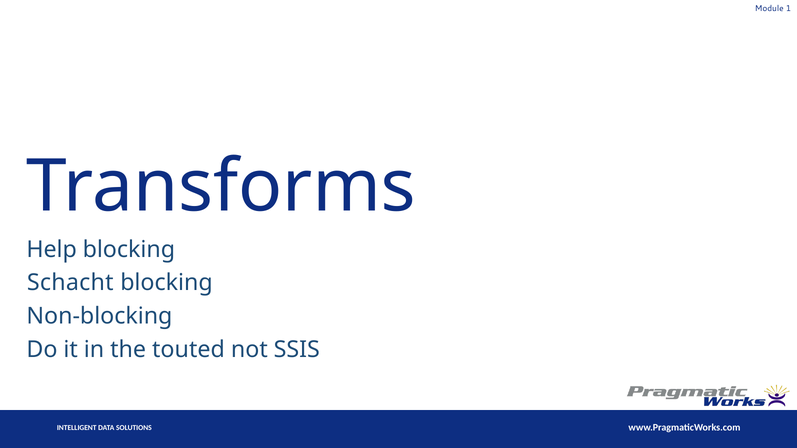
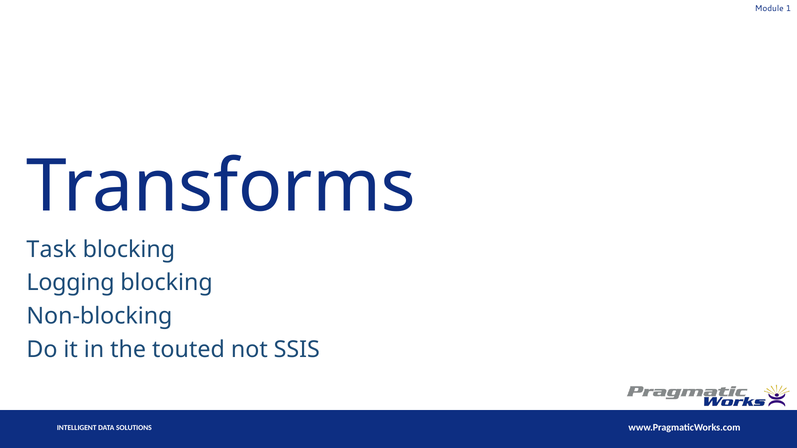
Help: Help -> Task
Schacht: Schacht -> Logging
